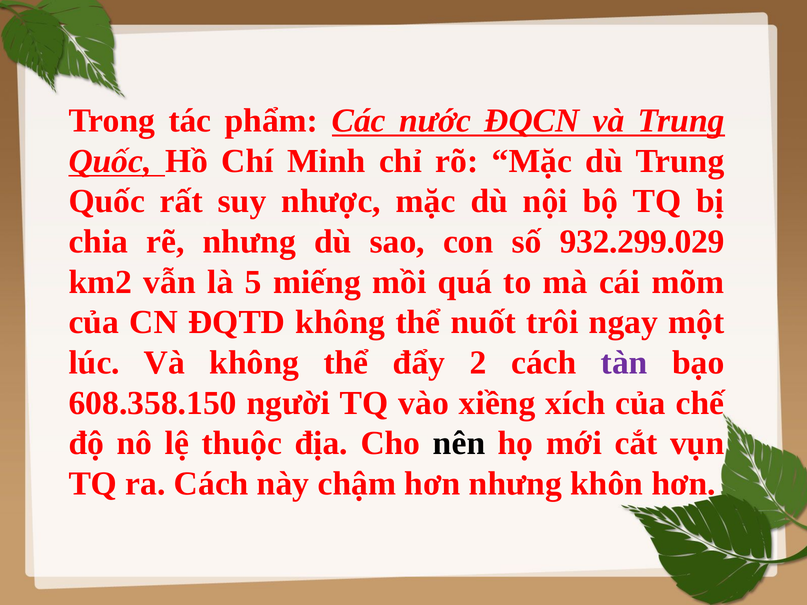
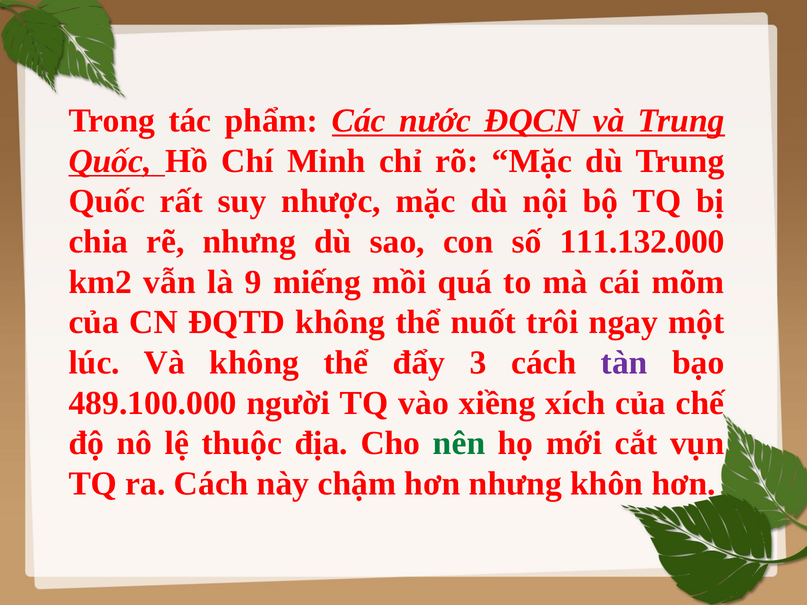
932.299.029: 932.299.029 -> 111.132.000
5: 5 -> 9
2: 2 -> 3
608.358.150: 608.358.150 -> 489.100.000
nên colour: black -> green
